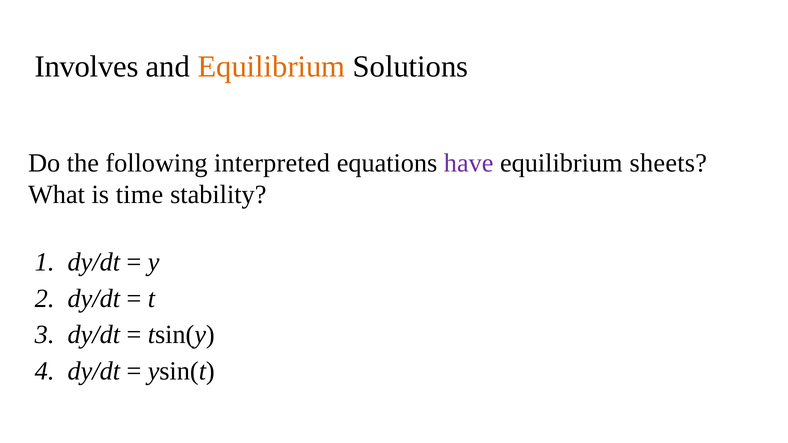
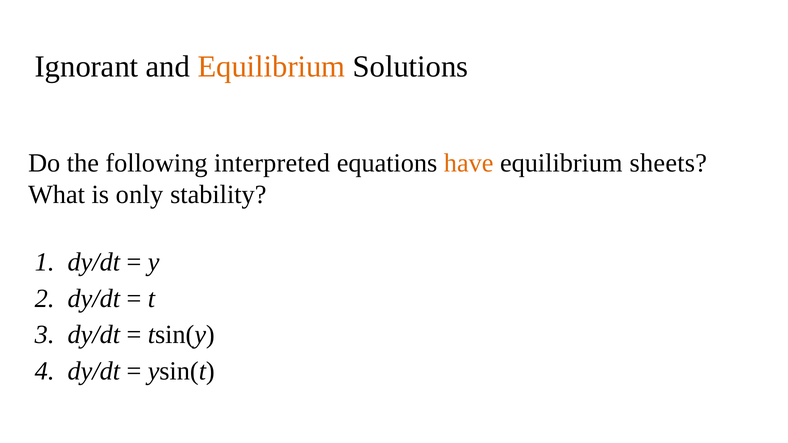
Involves: Involves -> Ignorant
have colour: purple -> orange
time: time -> only
